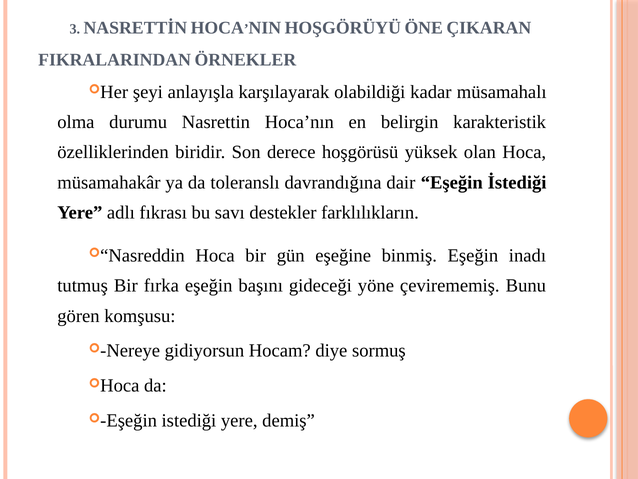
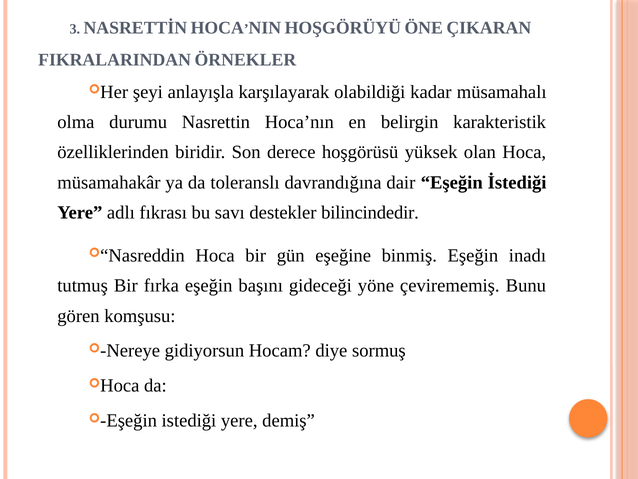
farklılıkların: farklılıkların -> bilincindedir
